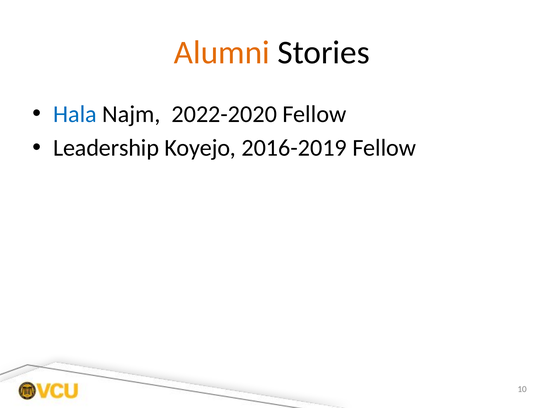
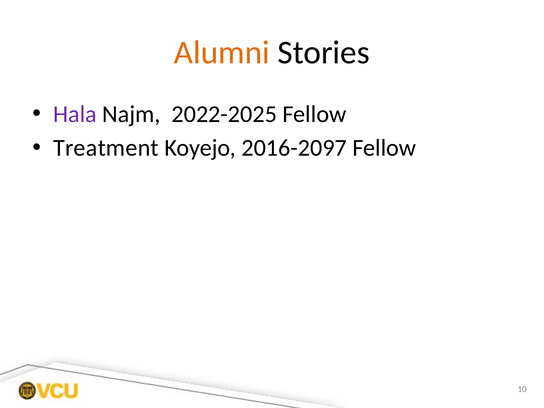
Hala colour: blue -> purple
2022-2020: 2022-2020 -> 2022-2025
Leadership: Leadership -> Treatment
2016-2019: 2016-2019 -> 2016-2097
